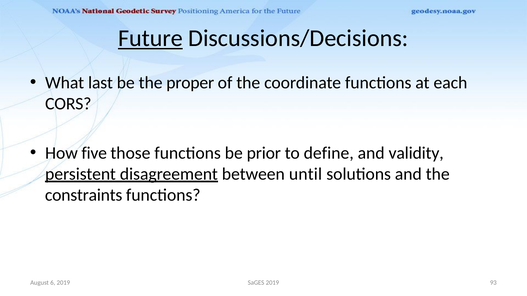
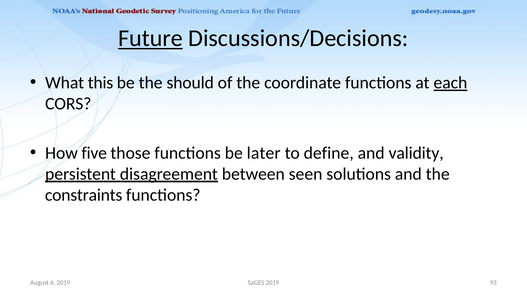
last: last -> this
proper: proper -> should
each underline: none -> present
prior: prior -> later
until: until -> seen
